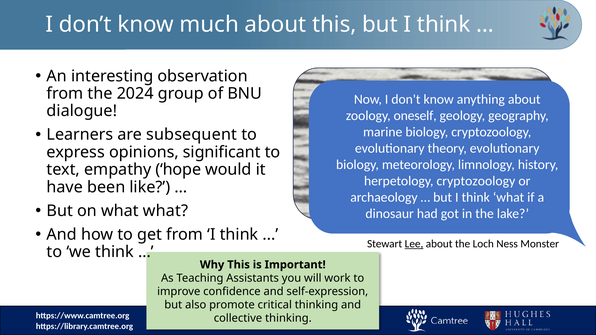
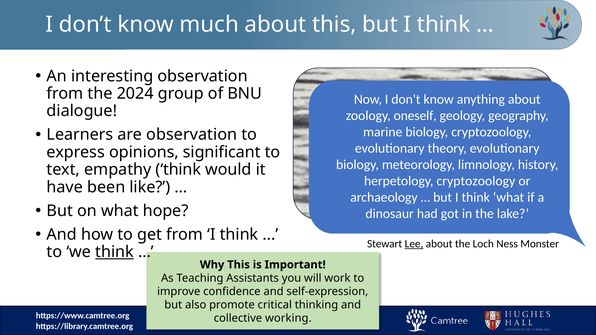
are subsequent: subsequent -> observation
empathy hope: hope -> think
what what: what -> hope
think at (115, 252) underline: none -> present
collective thinking: thinking -> working
